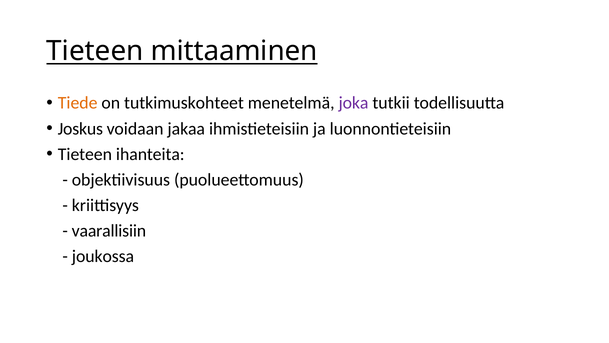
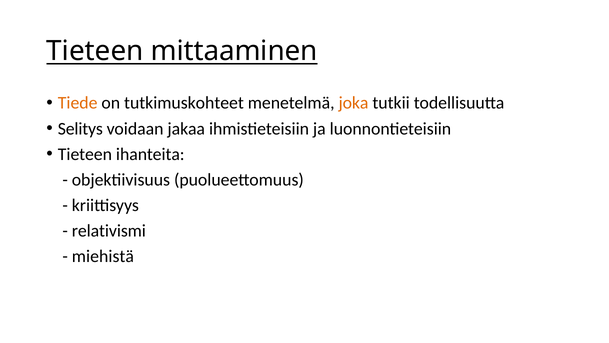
joka colour: purple -> orange
Joskus: Joskus -> Selitys
vaarallisiin: vaarallisiin -> relativismi
joukossa: joukossa -> miehistä
